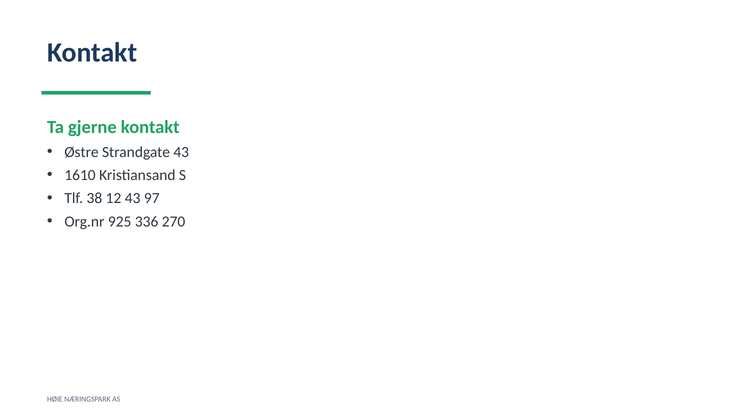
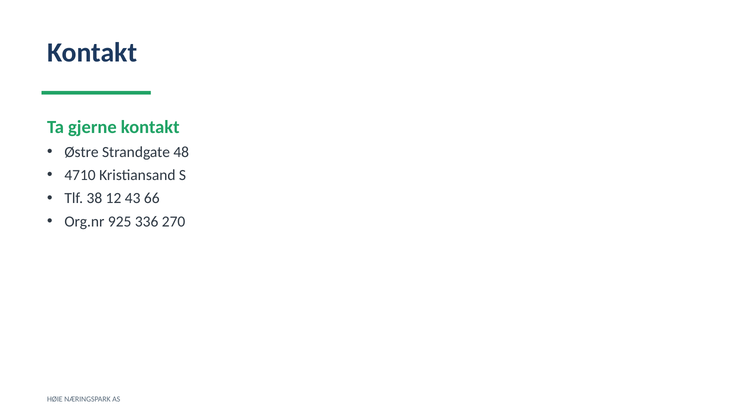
Strandgate 43: 43 -> 48
1610: 1610 -> 4710
97: 97 -> 66
